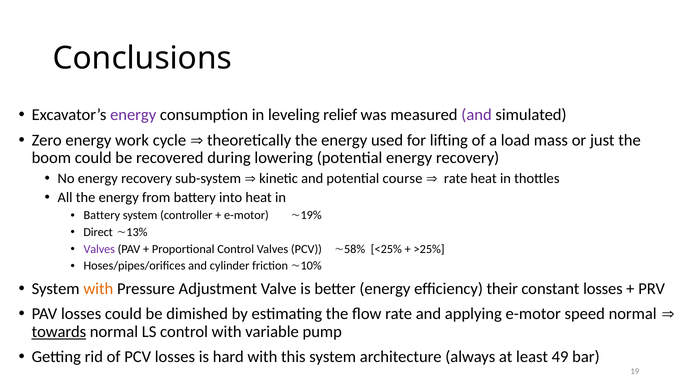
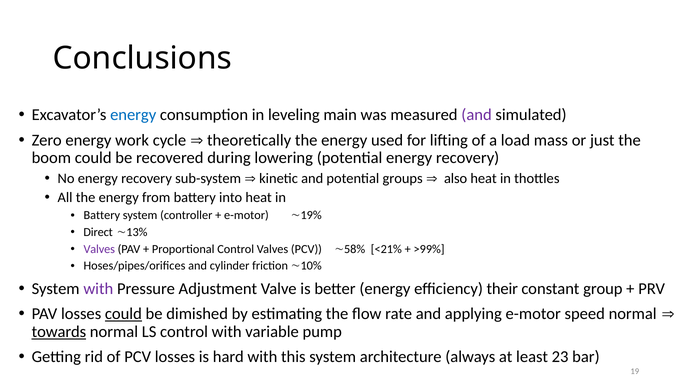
energy at (133, 115) colour: purple -> blue
relief: relief -> main
course: course -> groups
rate at (456, 178): rate -> also
<25%: <25% -> <21%
>25%: >25% -> >99%
with at (98, 289) colour: orange -> purple
constant losses: losses -> group
could at (123, 314) underline: none -> present
49: 49 -> 23
